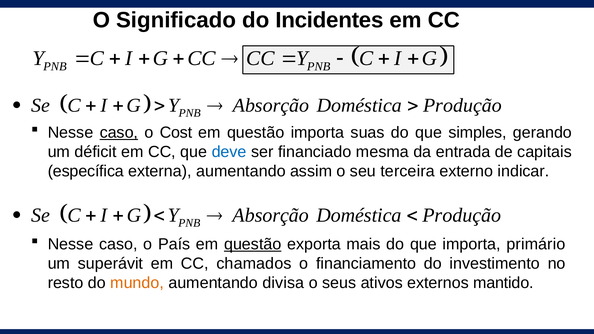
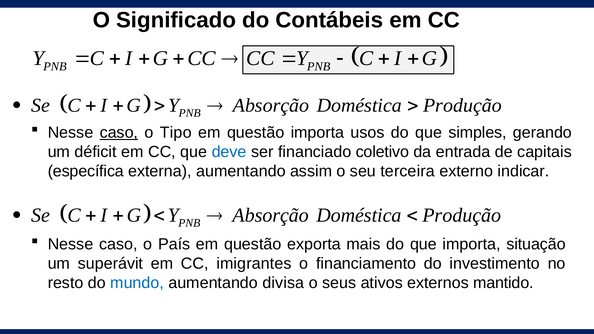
Incidentes: Incidentes -> Contábeis
Cost: Cost -> Tipo
suas: suas -> usos
mesma: mesma -> coletivo
questão at (253, 244) underline: present -> none
primário: primário -> situação
chamados: chamados -> imigrantes
mundo colour: orange -> blue
